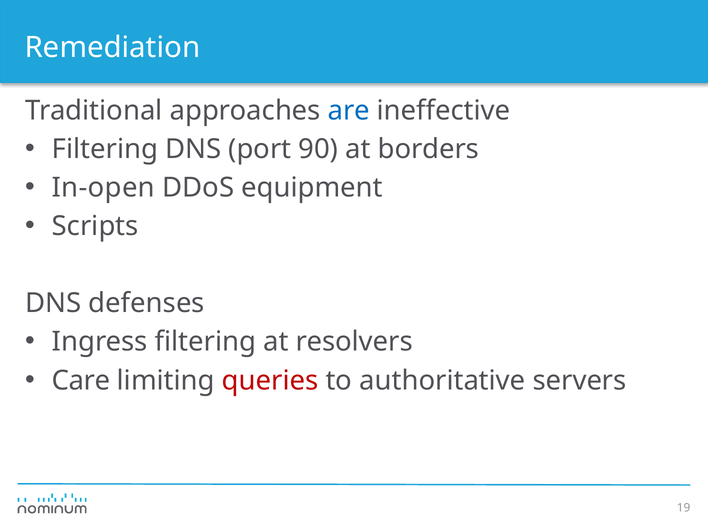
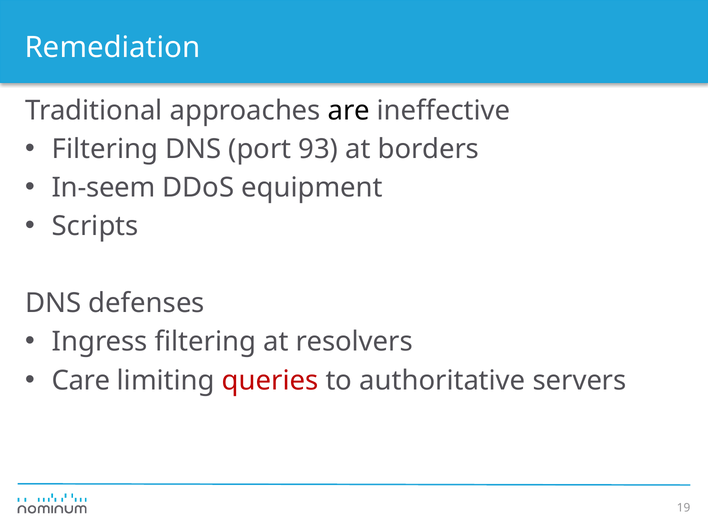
are colour: blue -> black
90: 90 -> 93
In-open: In-open -> In-seem
